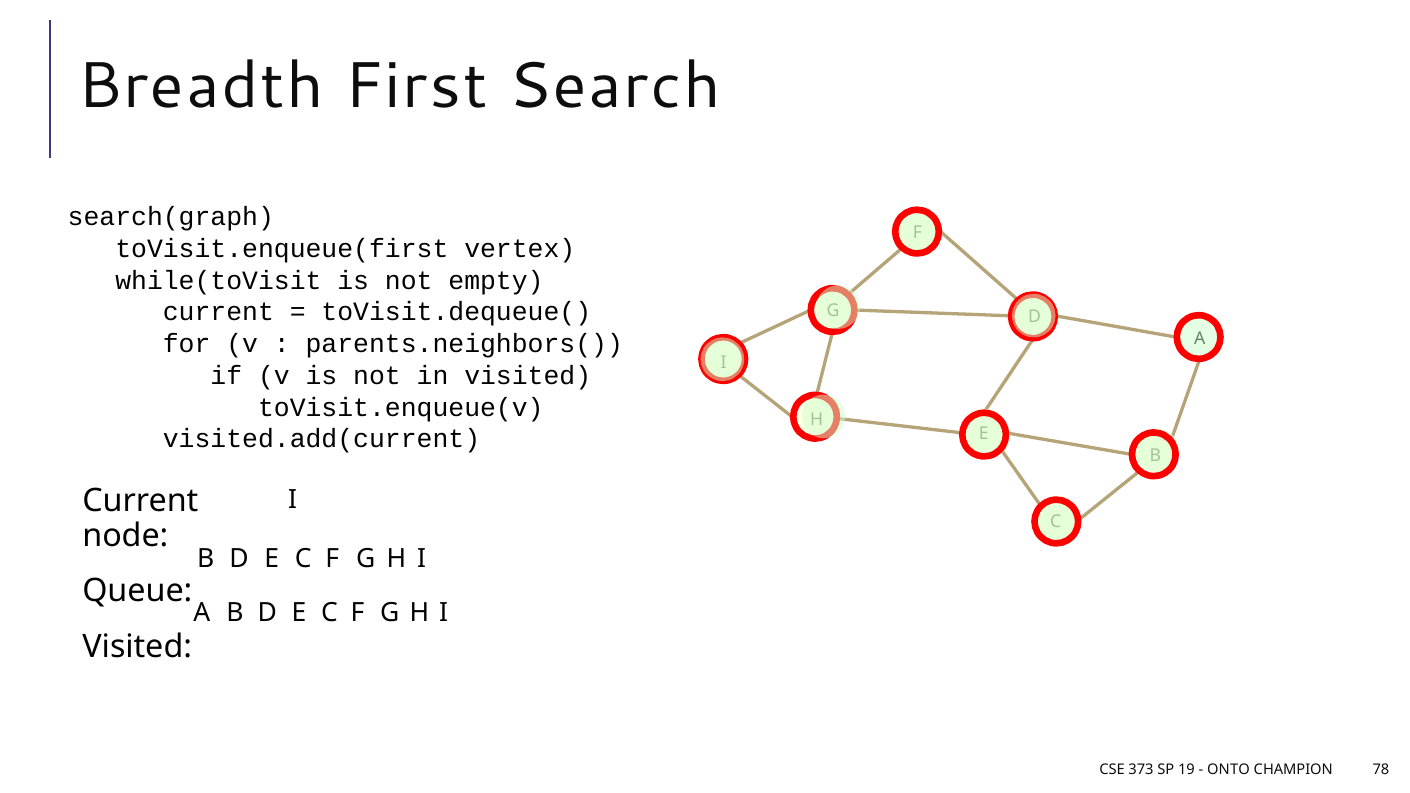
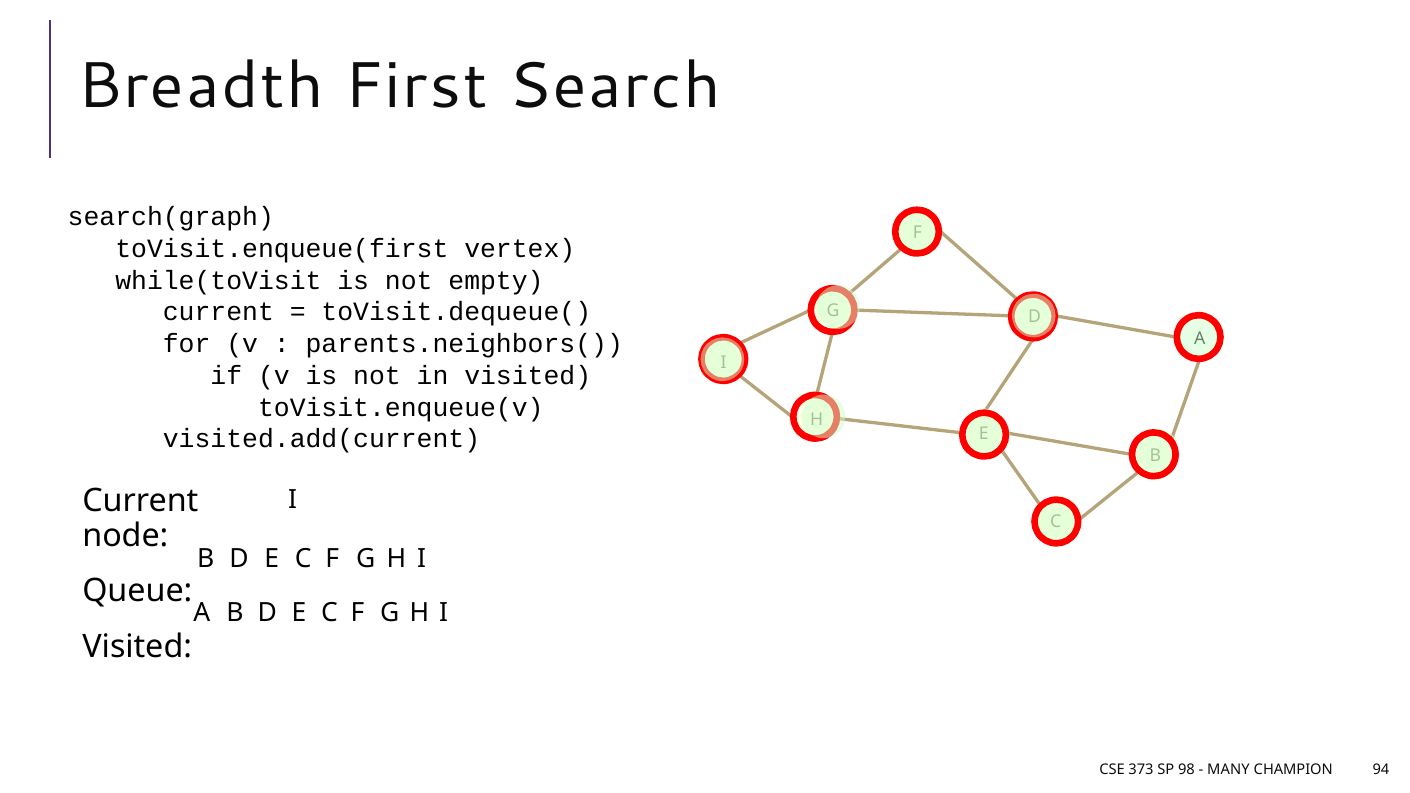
19: 19 -> 98
ONTO: ONTO -> MANY
78: 78 -> 94
